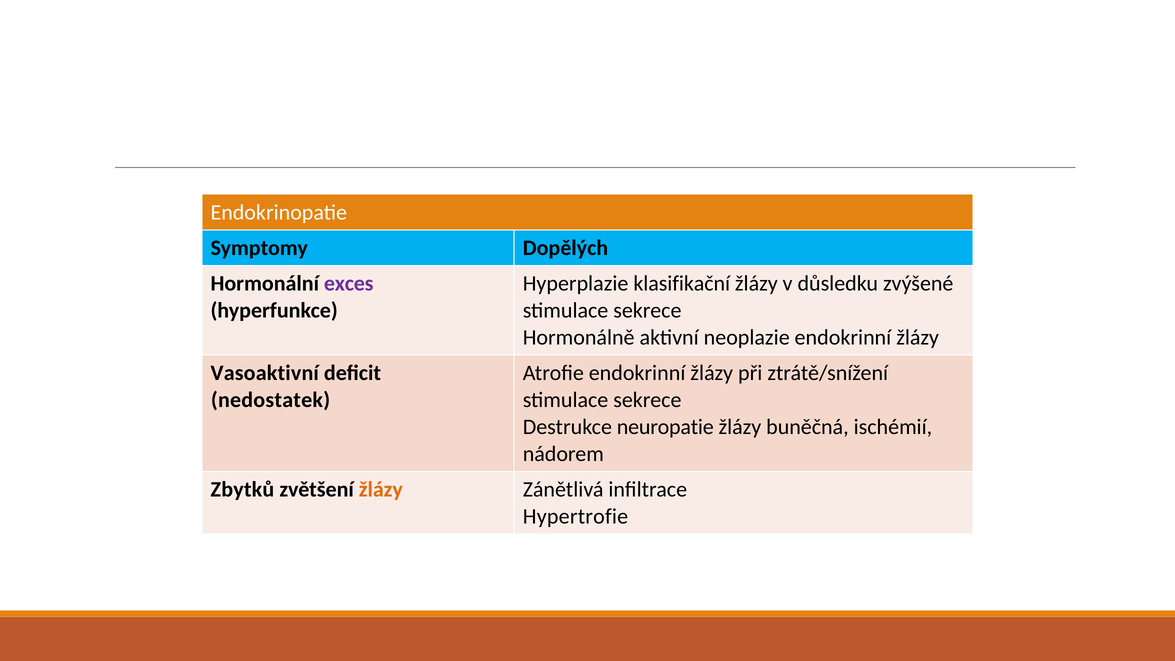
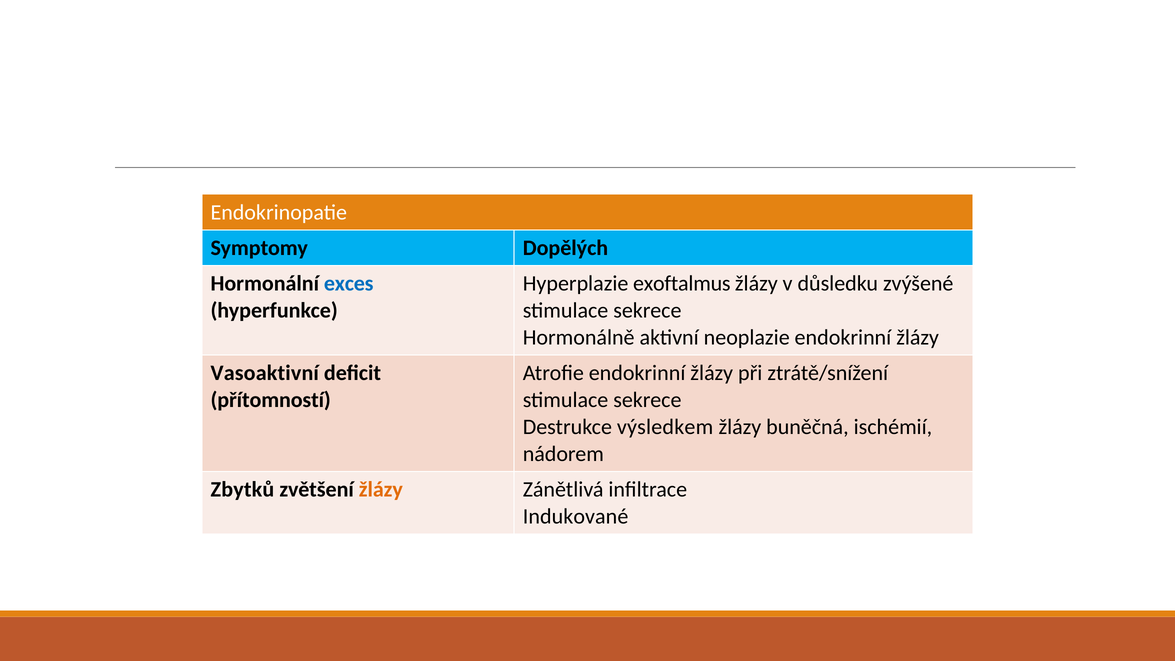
exces colour: purple -> blue
klasifikační: klasifikační -> exoftalmus
nedostatek: nedostatek -> přítomností
neuropatie: neuropatie -> výsledkem
Hypertrofie: Hypertrofie -> Indukované
